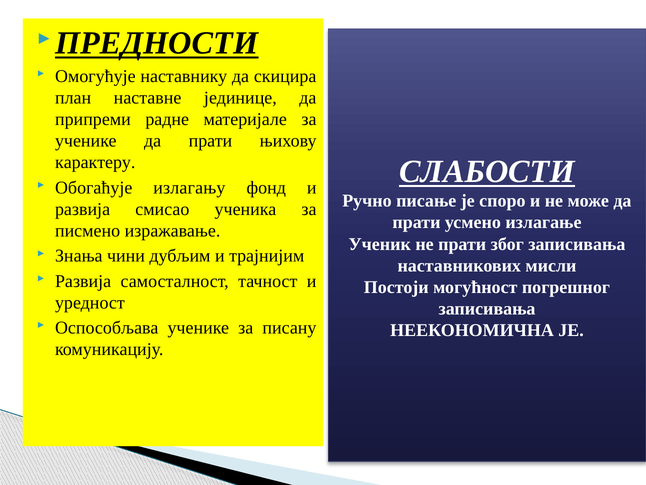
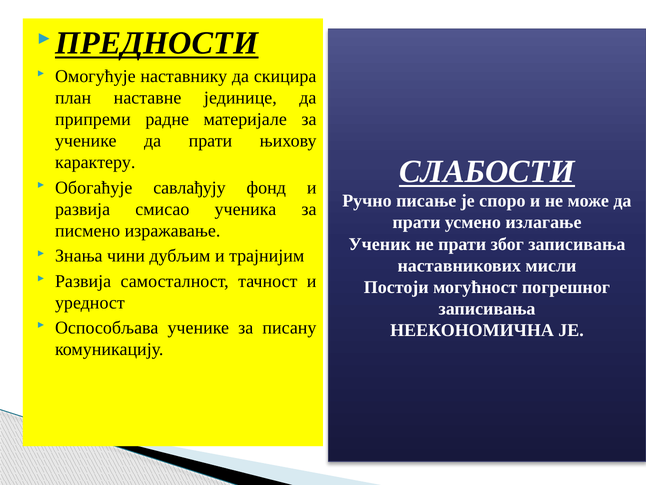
излагању: излагању -> савлађују
